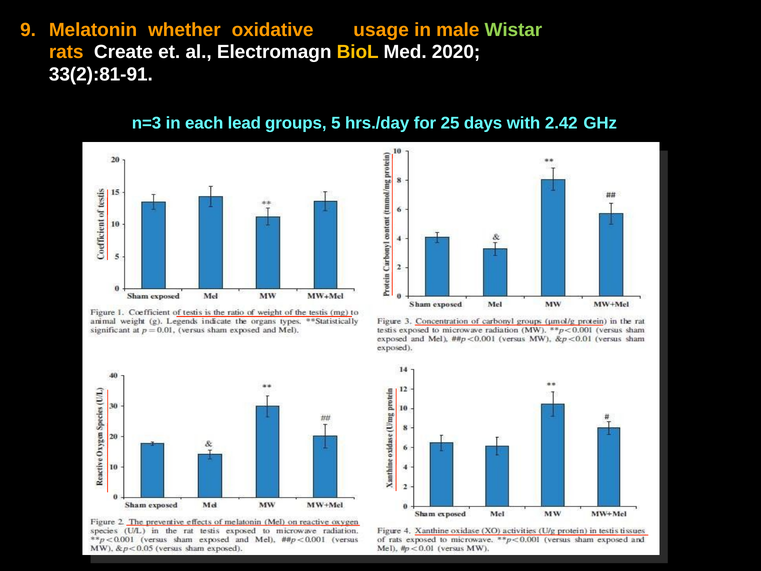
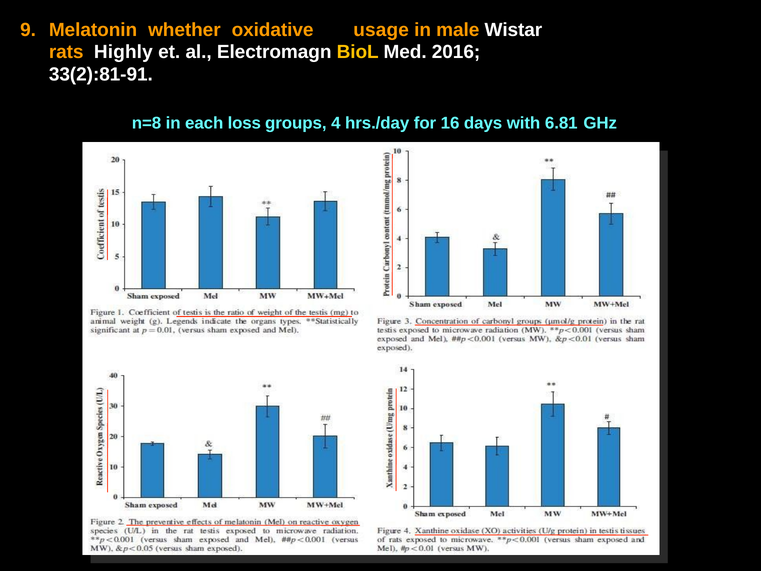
Wistar colour: light green -> white
Create: Create -> Highly
2020: 2020 -> 2016
n=3: n=3 -> n=8
lead: lead -> loss
5: 5 -> 4
25: 25 -> 16
2.42: 2.42 -> 6.81
